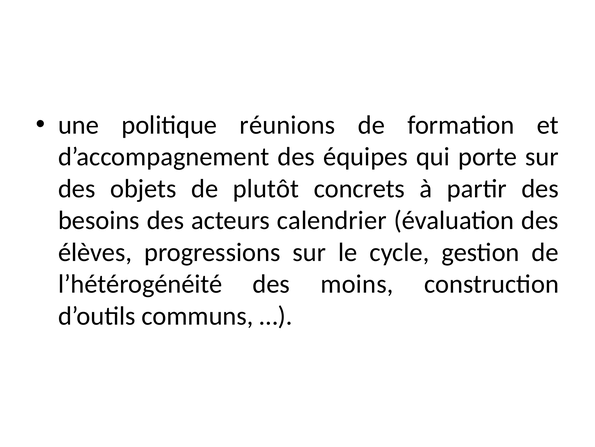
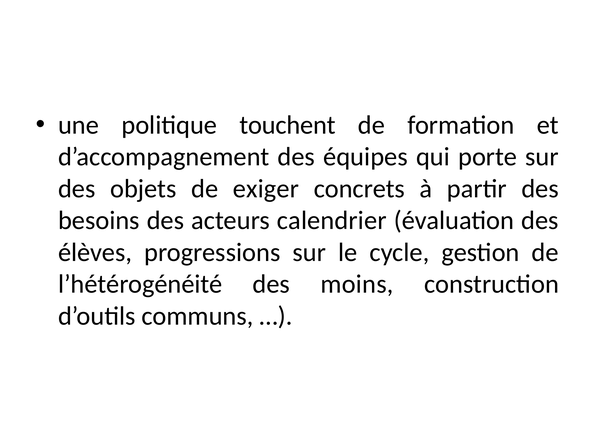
réunions: réunions -> touchent
plutôt: plutôt -> exiger
